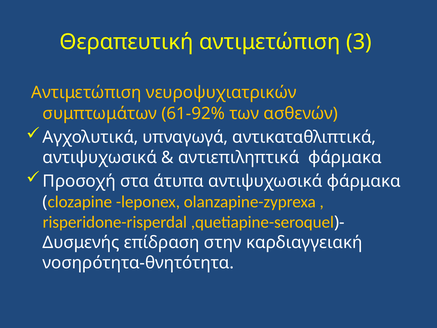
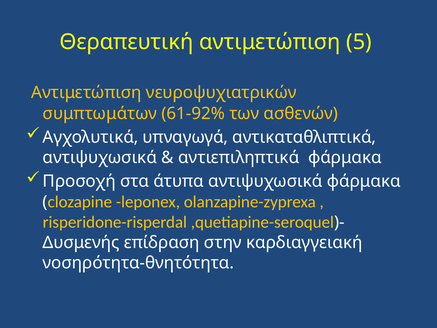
3: 3 -> 5
